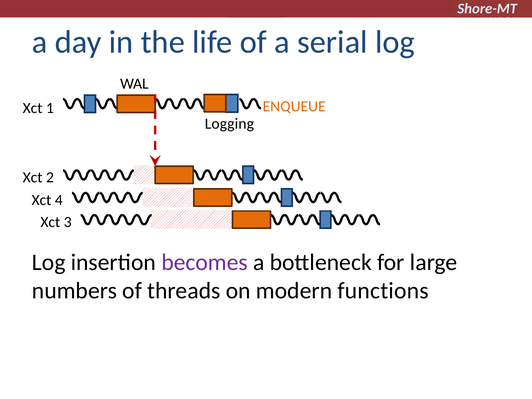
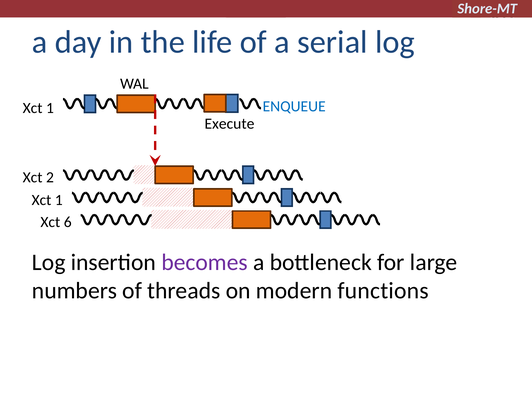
ENQUEUE colour: orange -> blue
Logging: Logging -> Execute
4 at (59, 200): 4 -> 1
3: 3 -> 6
